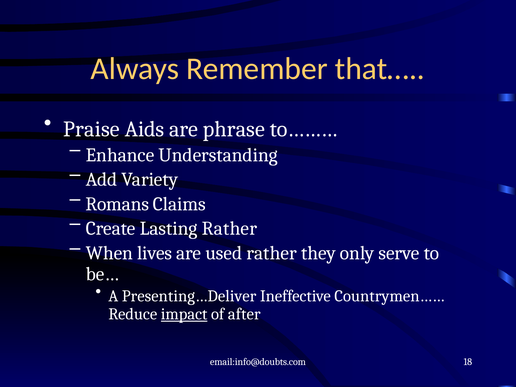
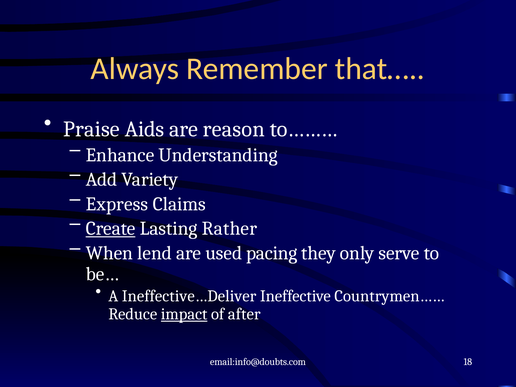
phrase: phrase -> reason
Romans: Romans -> Express
Create underline: none -> present
lives: lives -> lend
used rather: rather -> pacing
Presenting…Deliver: Presenting…Deliver -> Ineffective…Deliver
